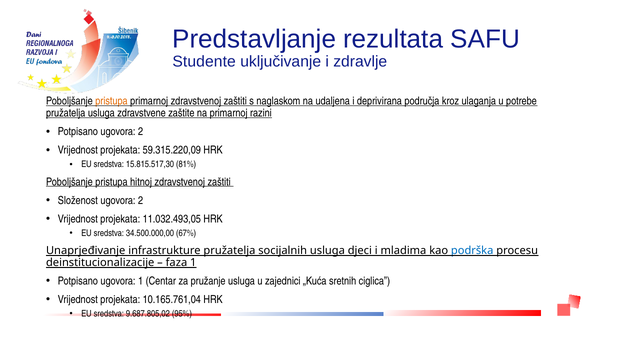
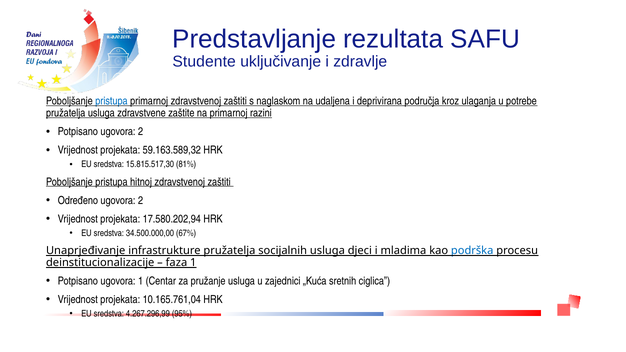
pristupa at (111, 101) colour: orange -> blue
59.315.220,09: 59.315.220,09 -> 59.163.589,32
Složenost: Složenost -> Određeno
11.032.493,05: 11.032.493,05 -> 17.580.202,94
9.687.805,02: 9.687.805,02 -> 4.267.296,99
